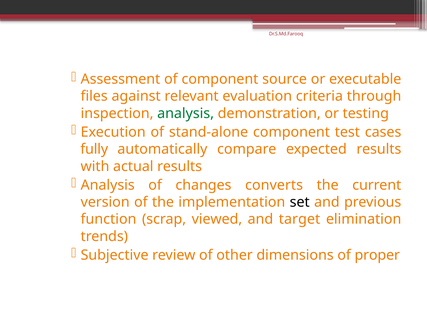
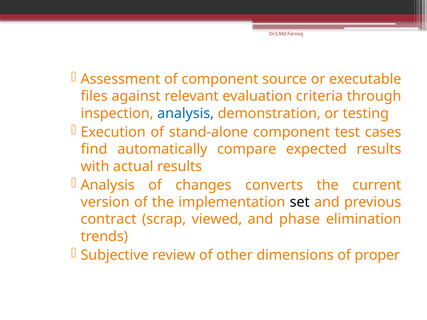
analysis at (186, 113) colour: green -> blue
fully: fully -> find
function: function -> contract
target: target -> phase
